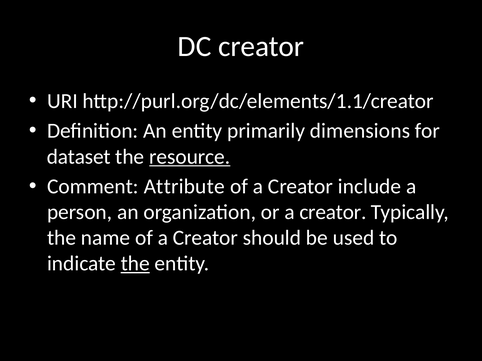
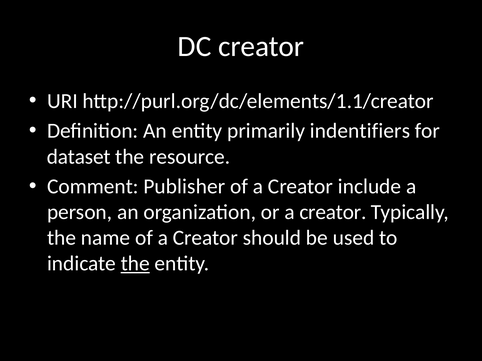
dimensions: dimensions -> indentifiers
resource underline: present -> none
Attribute: Attribute -> Publisher
